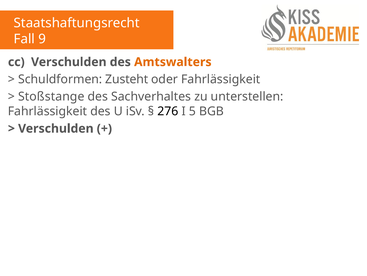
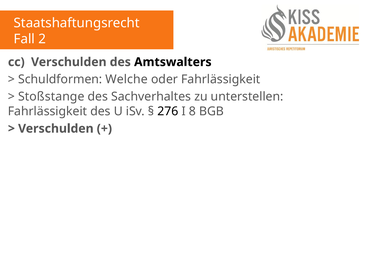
9: 9 -> 2
Amtswalters colour: orange -> black
Zusteht: Zusteht -> Welche
5: 5 -> 8
